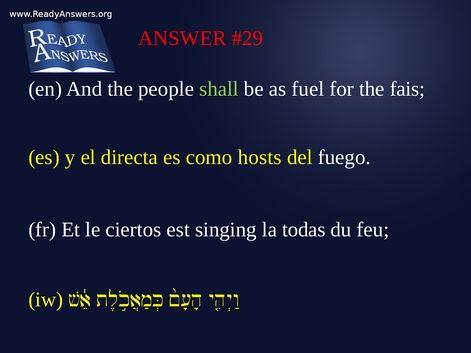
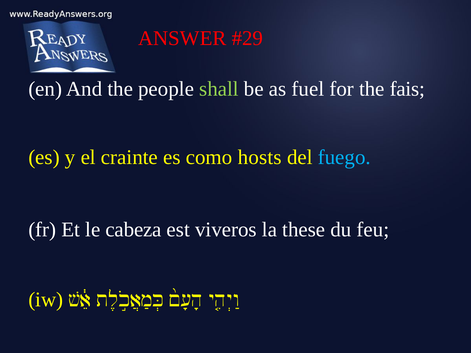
directa: directa -> crainte
fuego colour: white -> light blue
ciertos: ciertos -> cabeza
singing: singing -> viveros
todas: todas -> these
